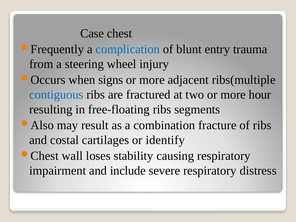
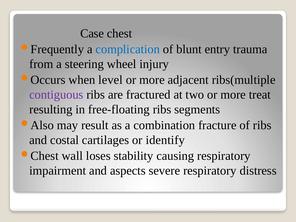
signs: signs -> level
contiguous colour: blue -> purple
hour: hour -> treat
include: include -> aspects
